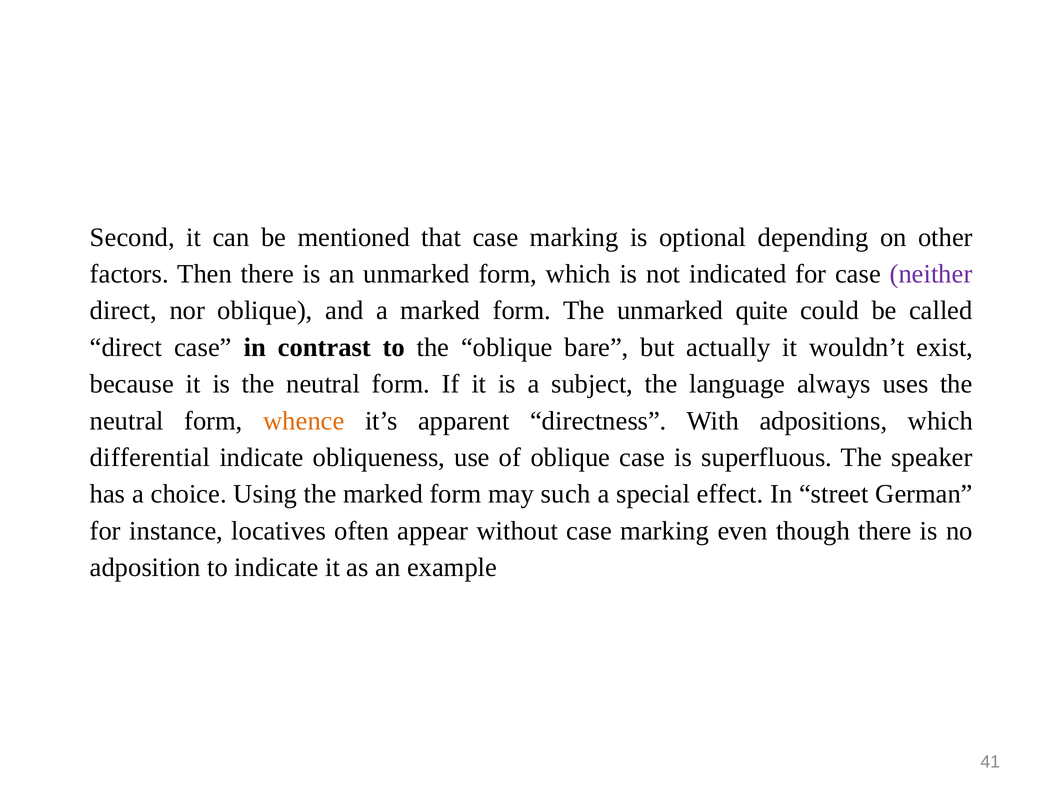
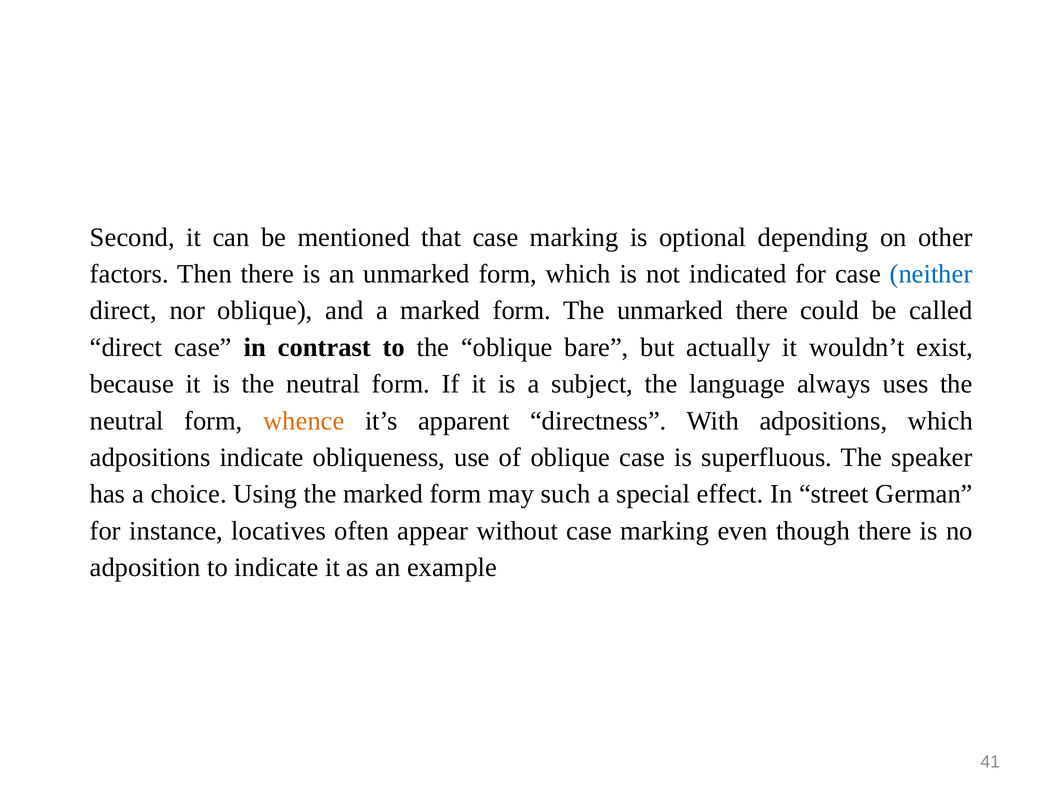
neither colour: purple -> blue
unmarked quite: quite -> there
differential at (150, 457): differential -> adpositions
